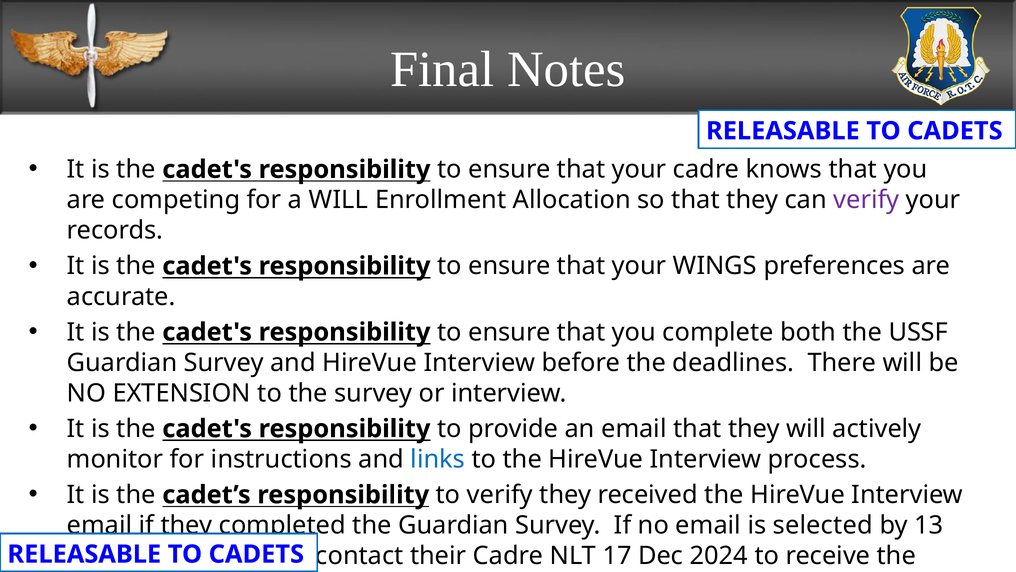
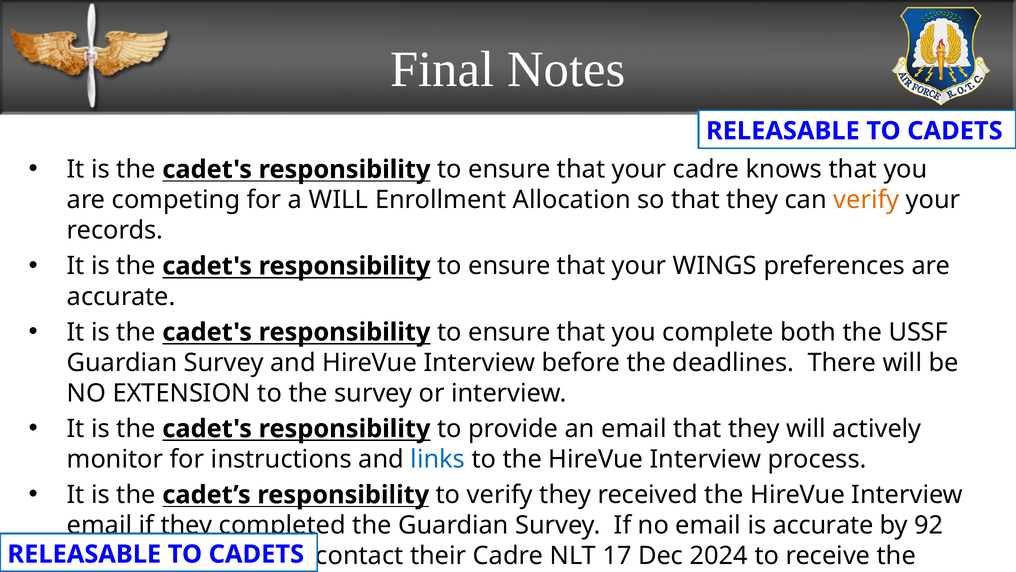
verify at (866, 200) colour: purple -> orange
is selected: selected -> accurate
13: 13 -> 92
